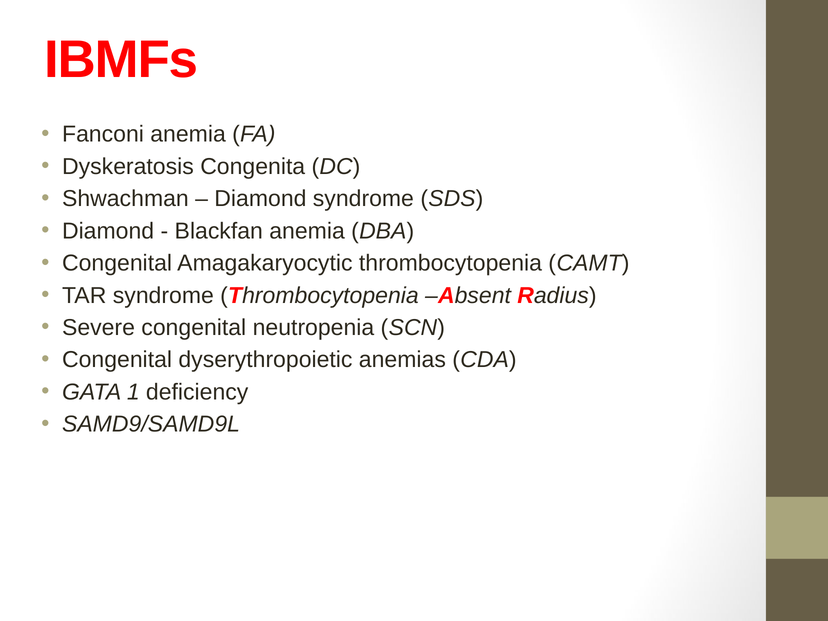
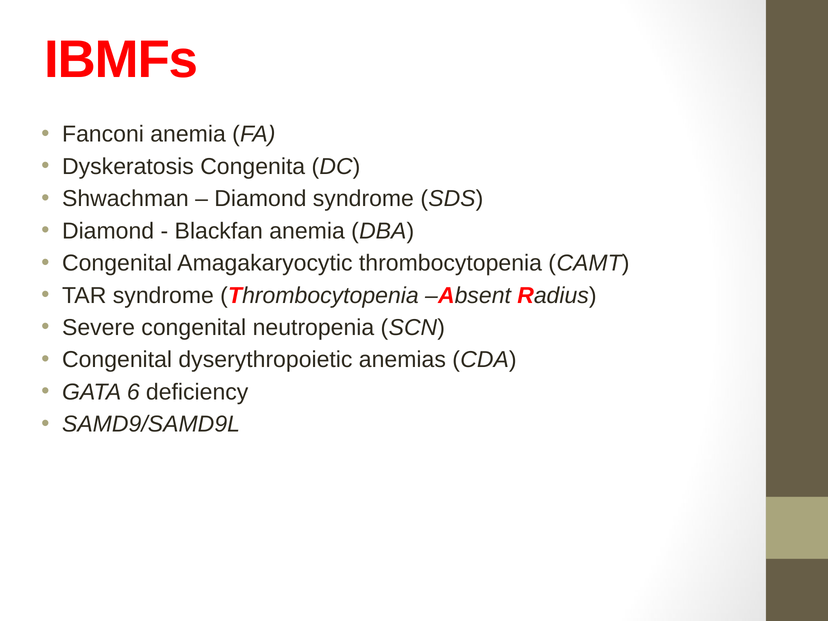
1: 1 -> 6
